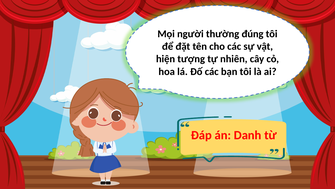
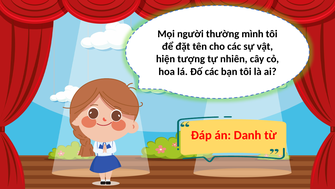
đúng: đúng -> mình
